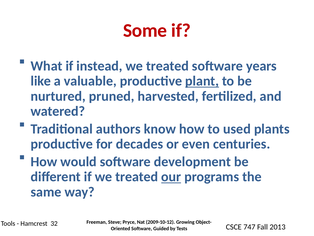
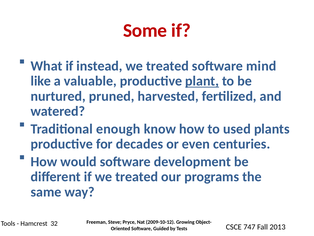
years: years -> mind
authors: authors -> enough
our underline: present -> none
